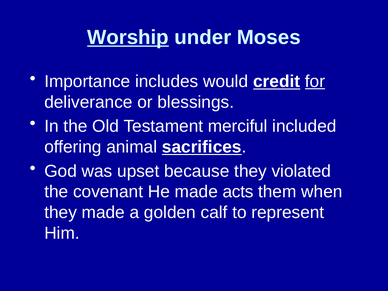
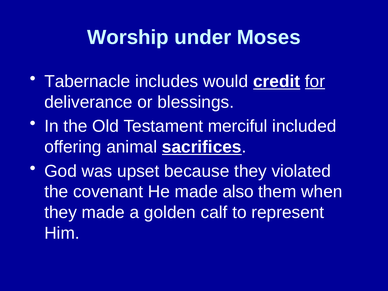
Worship underline: present -> none
Importance: Importance -> Tabernacle
acts: acts -> also
